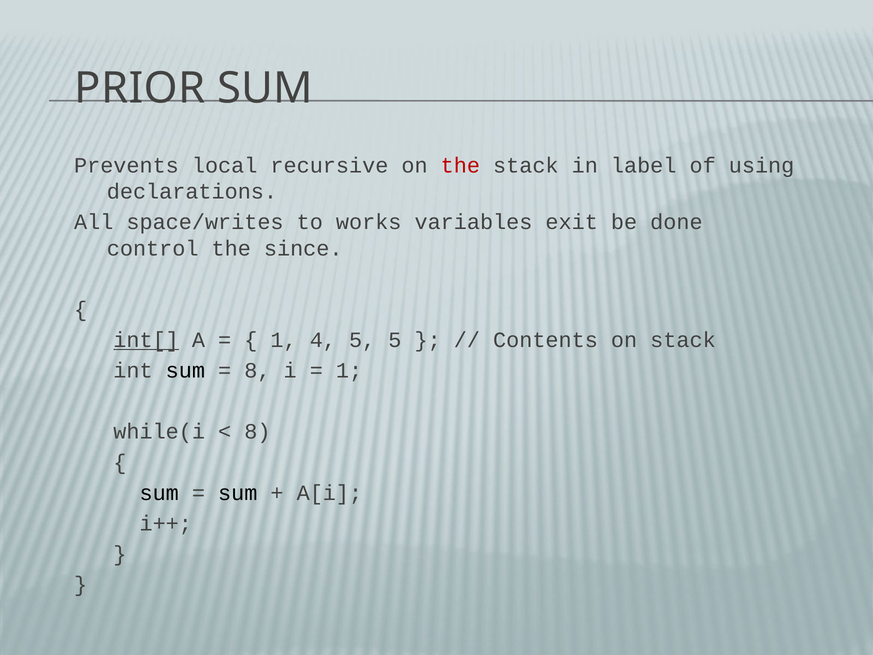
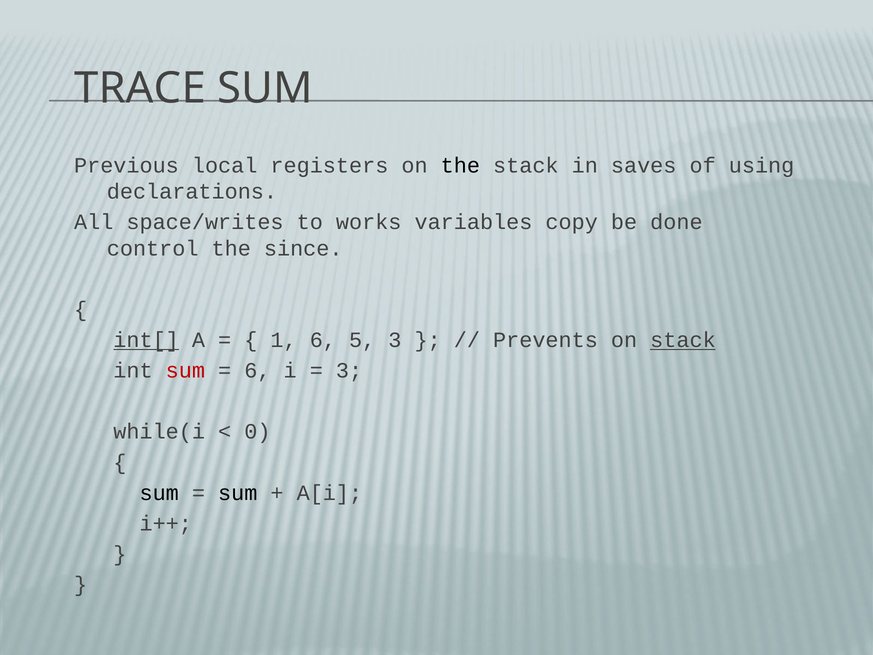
PRIOR: PRIOR -> TRACE
Prevents: Prevents -> Previous
recursive: recursive -> registers
the at (460, 165) colour: red -> black
label: label -> saves
exit: exit -> copy
1 4: 4 -> 6
5 5: 5 -> 3
Contents: Contents -> Prevents
stack at (683, 340) underline: none -> present
sum at (185, 370) colour: black -> red
8 at (257, 370): 8 -> 6
1 at (349, 370): 1 -> 3
8 at (257, 432): 8 -> 0
